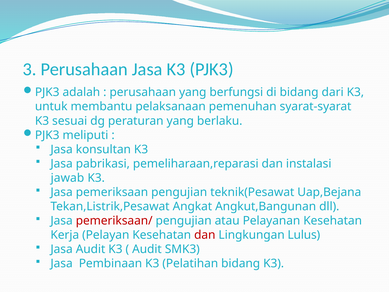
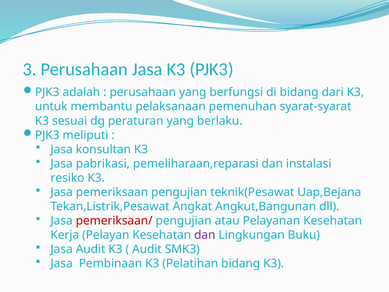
jawab: jawab -> resiko
dan at (205, 235) colour: red -> purple
Lulus: Lulus -> Buku
